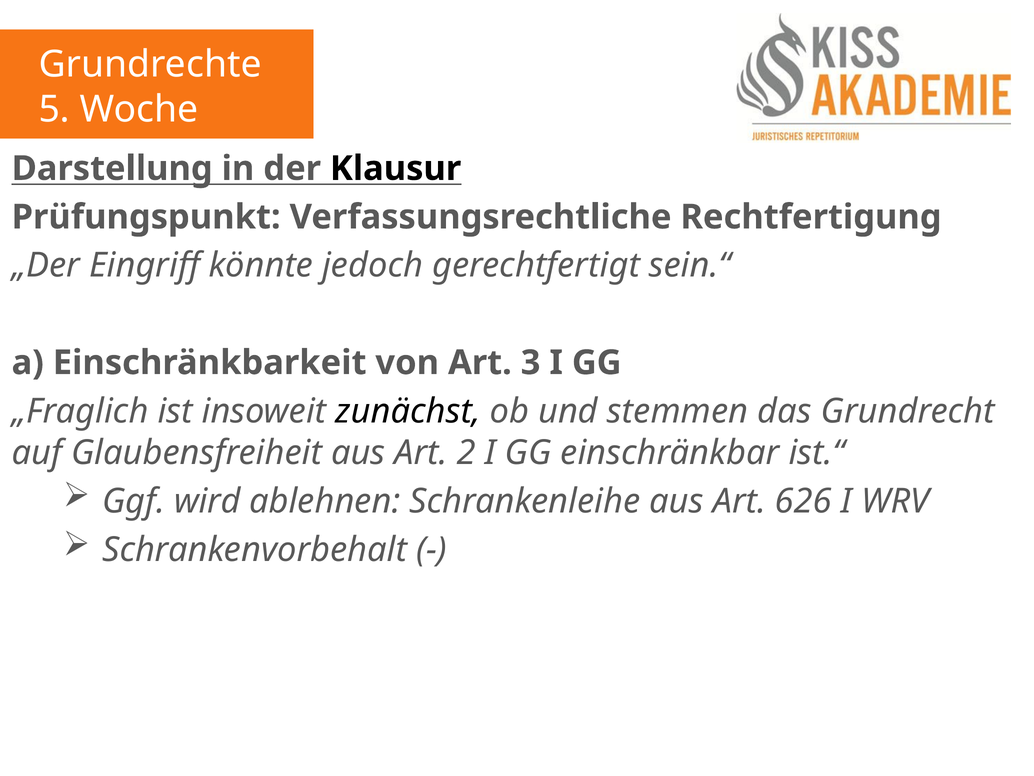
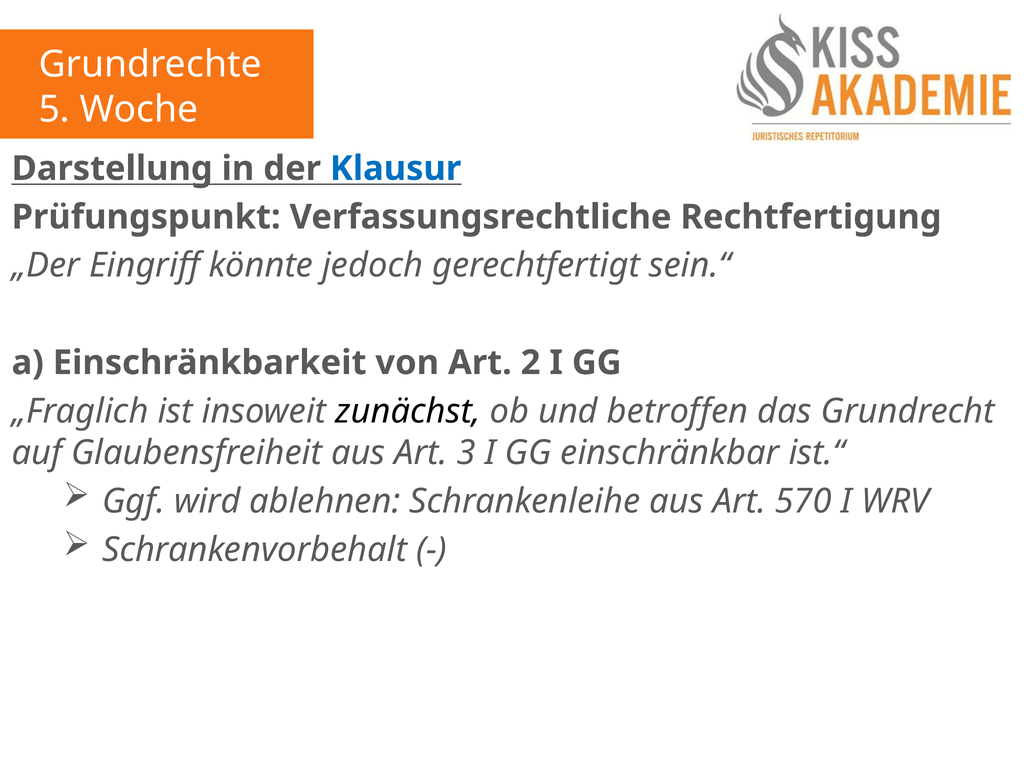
Klausur colour: black -> blue
3: 3 -> 2
stemmen: stemmen -> betroffen
2: 2 -> 3
626: 626 -> 570
